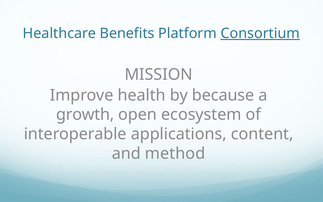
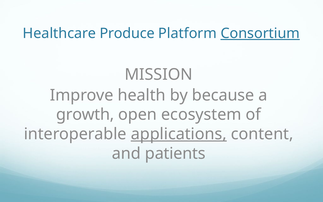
Benefits: Benefits -> Produce
applications underline: none -> present
method: method -> patients
